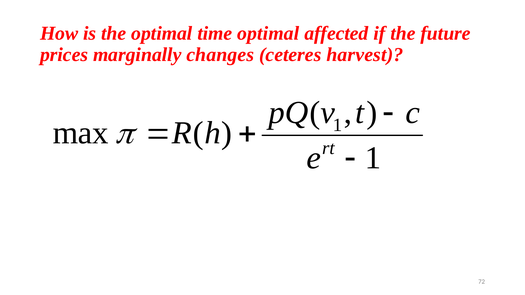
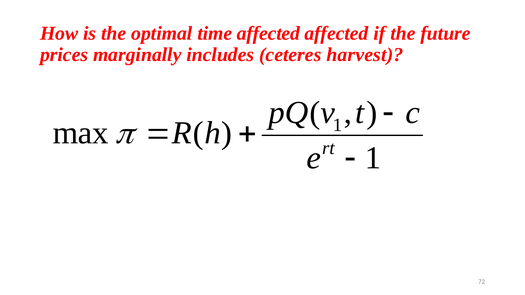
time optimal: optimal -> affected
changes: changes -> includes
